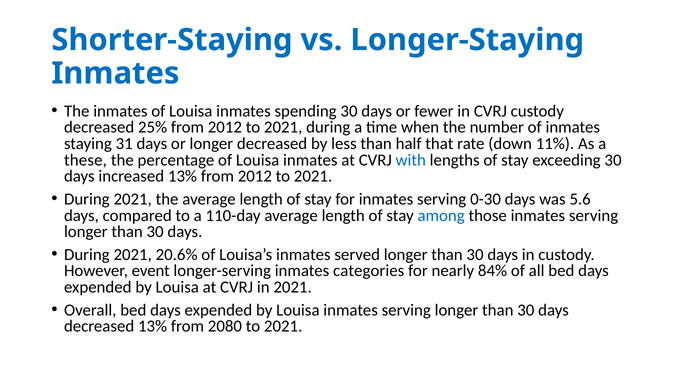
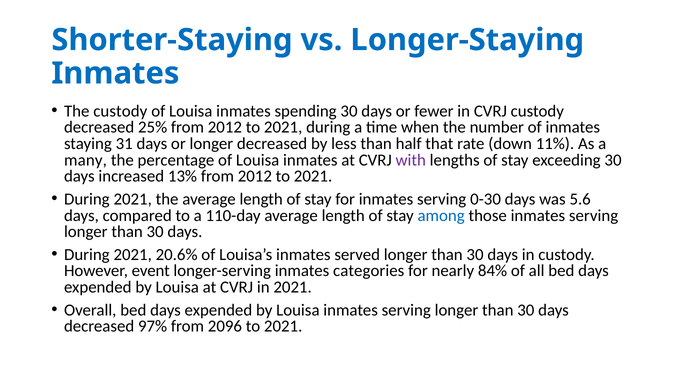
The inmates: inmates -> custody
these: these -> many
with colour: blue -> purple
decreased 13%: 13% -> 97%
2080: 2080 -> 2096
